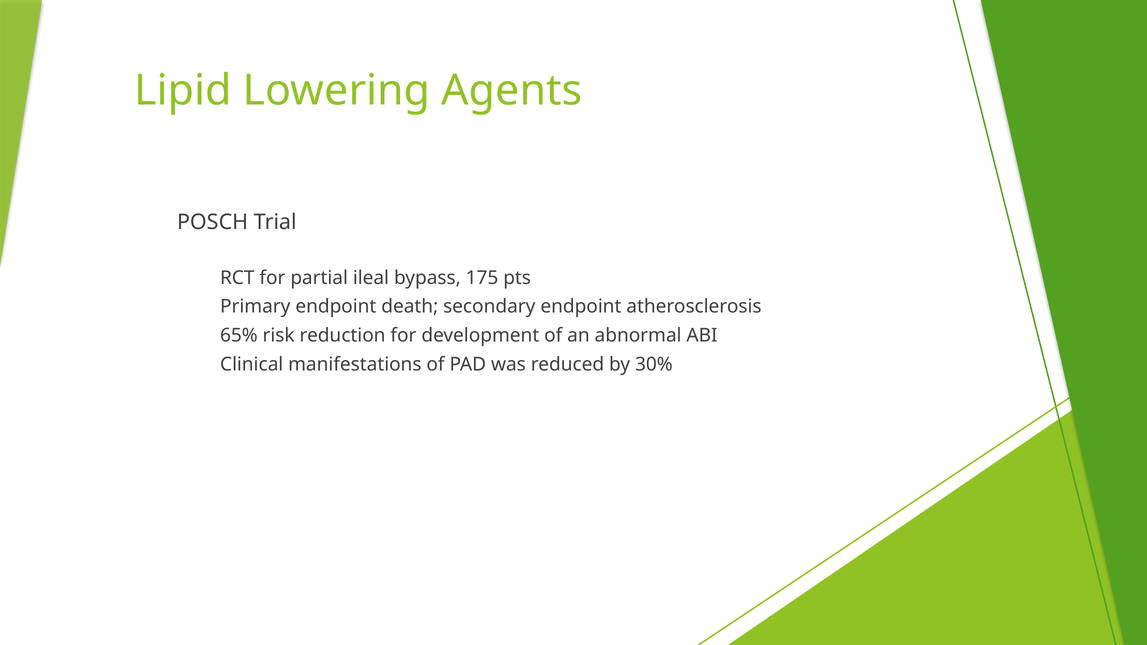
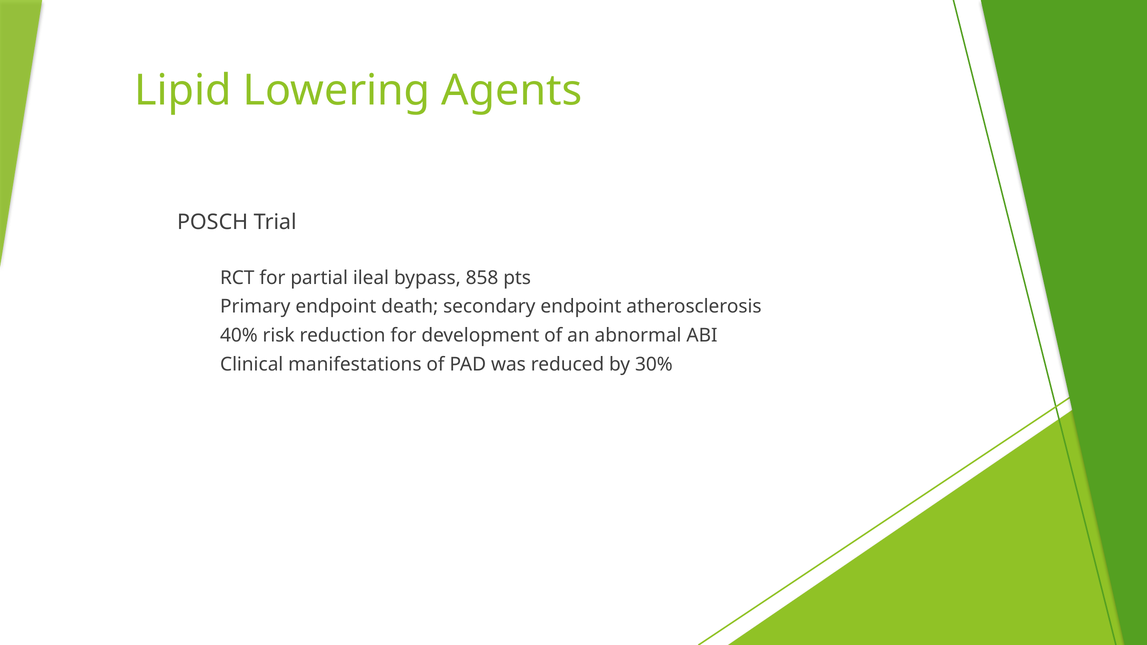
175: 175 -> 858
65%: 65% -> 40%
